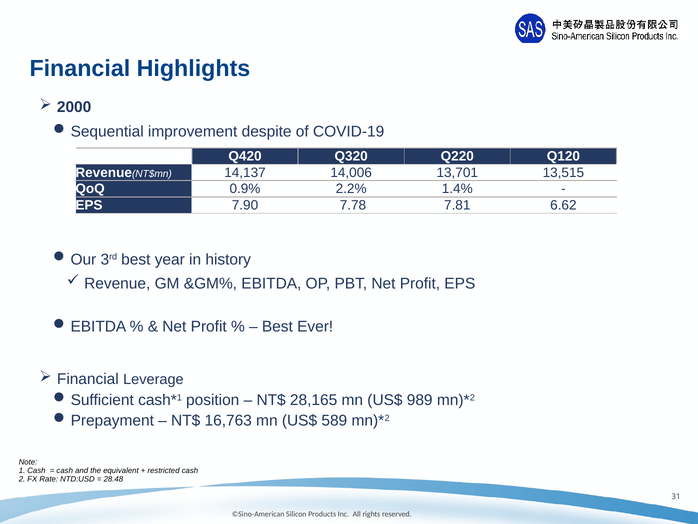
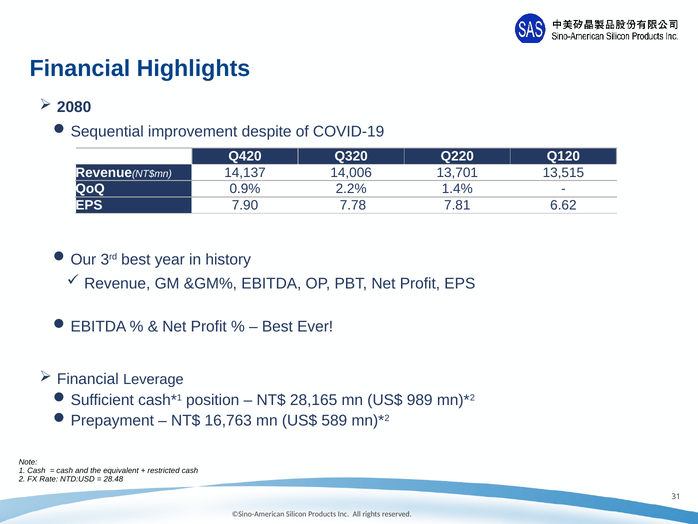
2000: 2000 -> 2080
